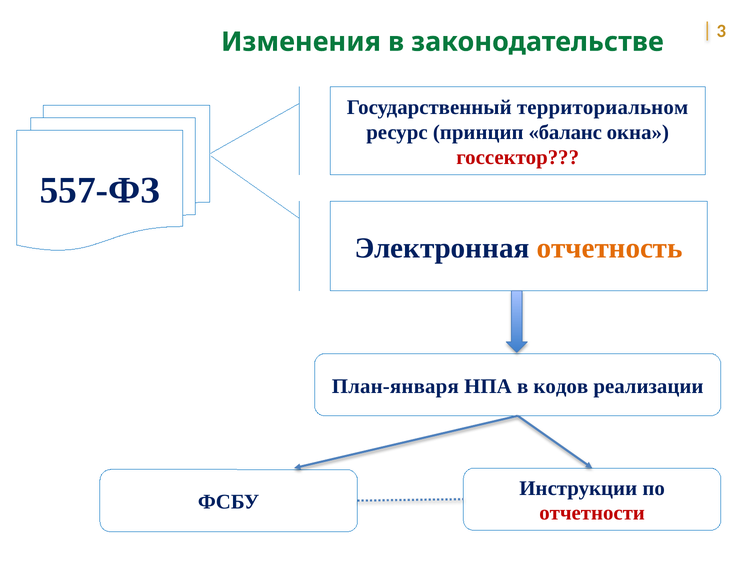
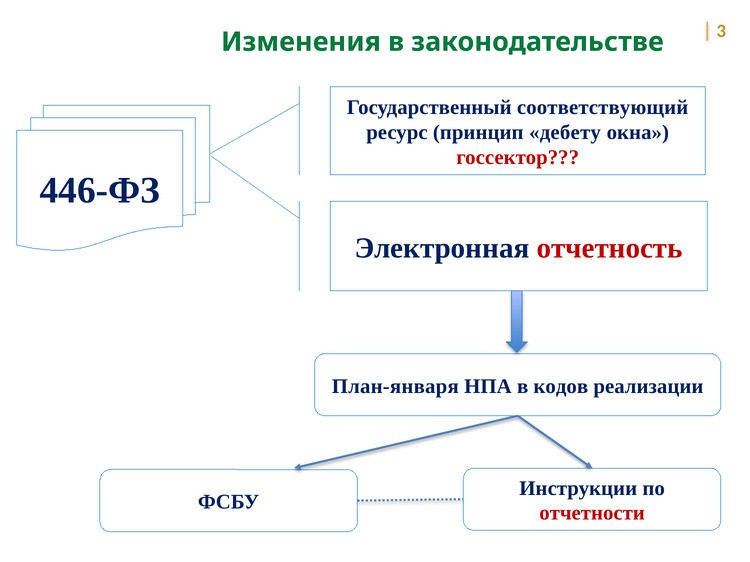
территориальном: территориальном -> соответствующий
баланс: баланс -> дебету
557-ФЗ: 557-ФЗ -> 446-ФЗ
отчетность colour: orange -> red
